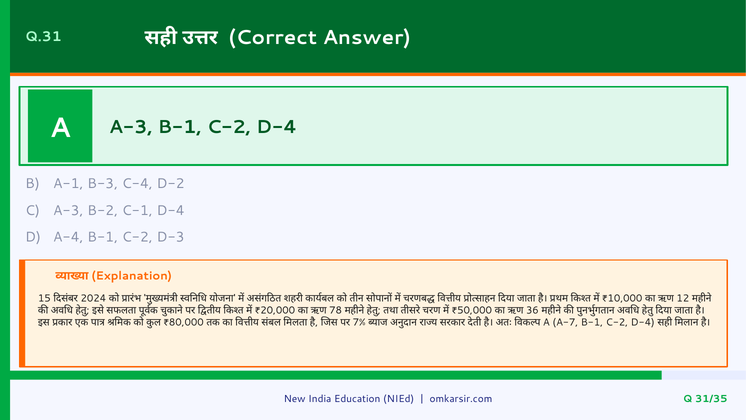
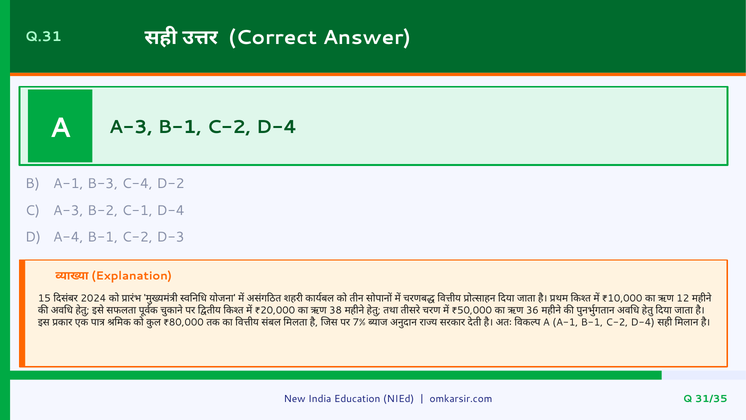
78: 78 -> 38
A A-7: A-7 -> A-1
